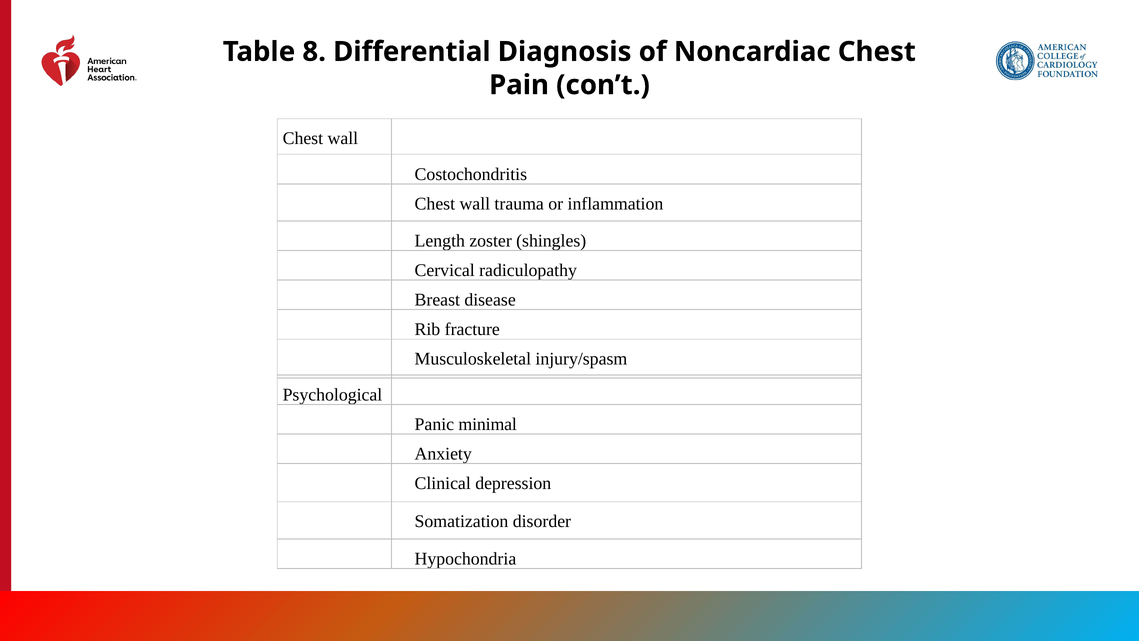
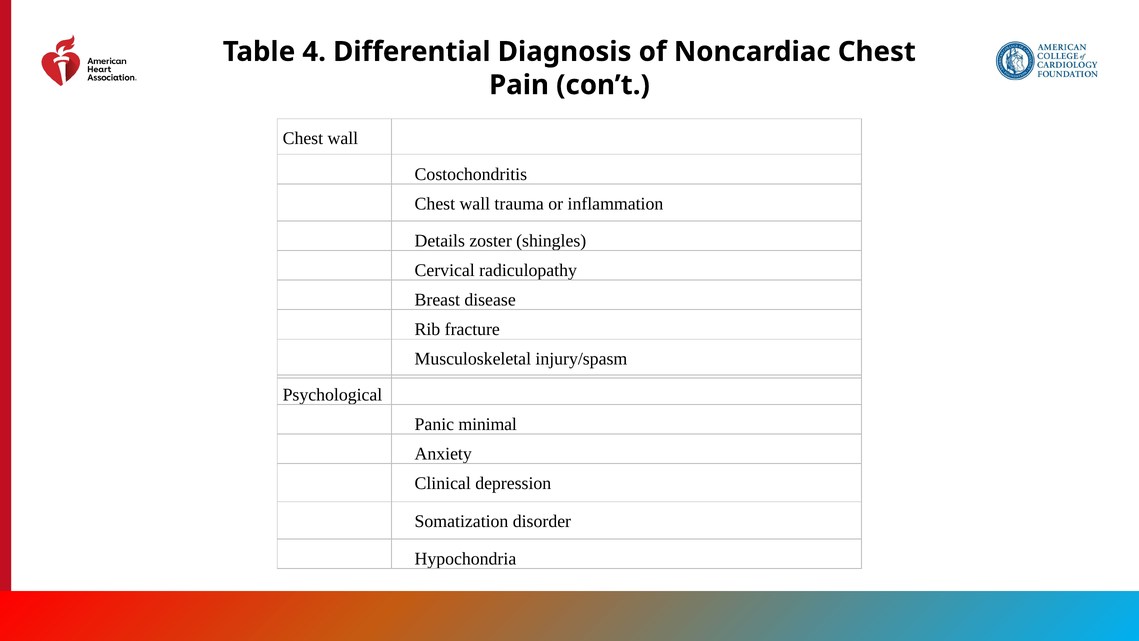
8: 8 -> 4
Length: Length -> Details
